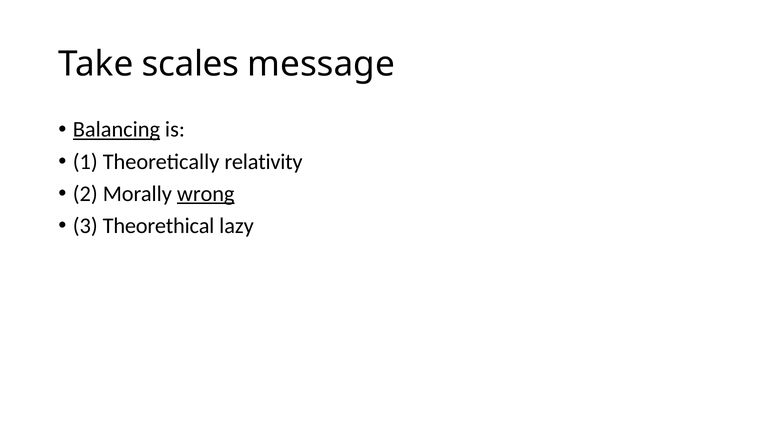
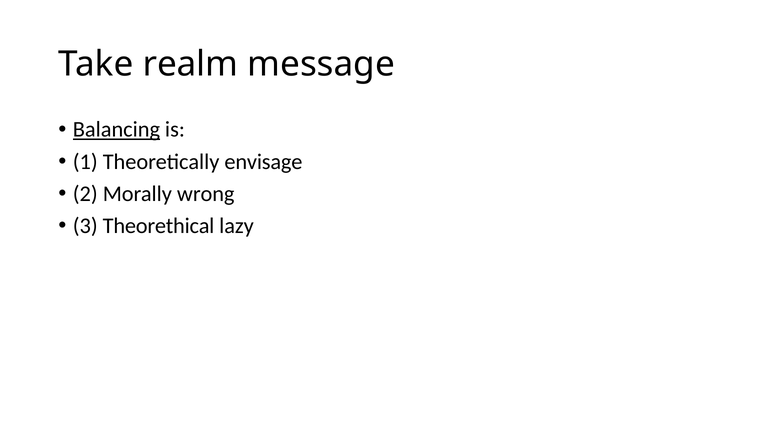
scales: scales -> realm
relativity: relativity -> envisage
wrong underline: present -> none
